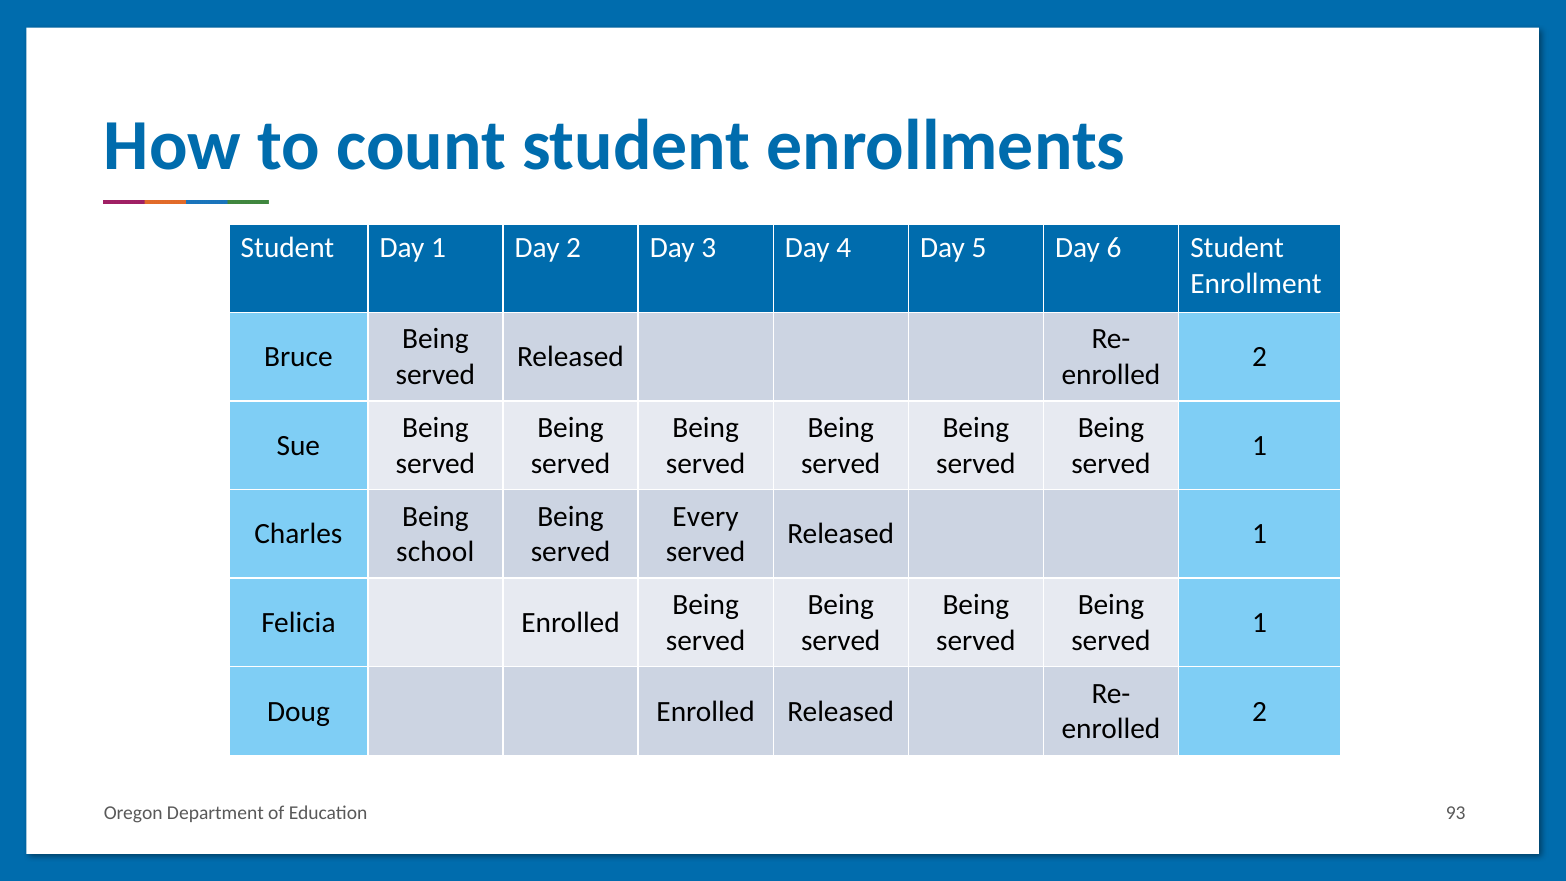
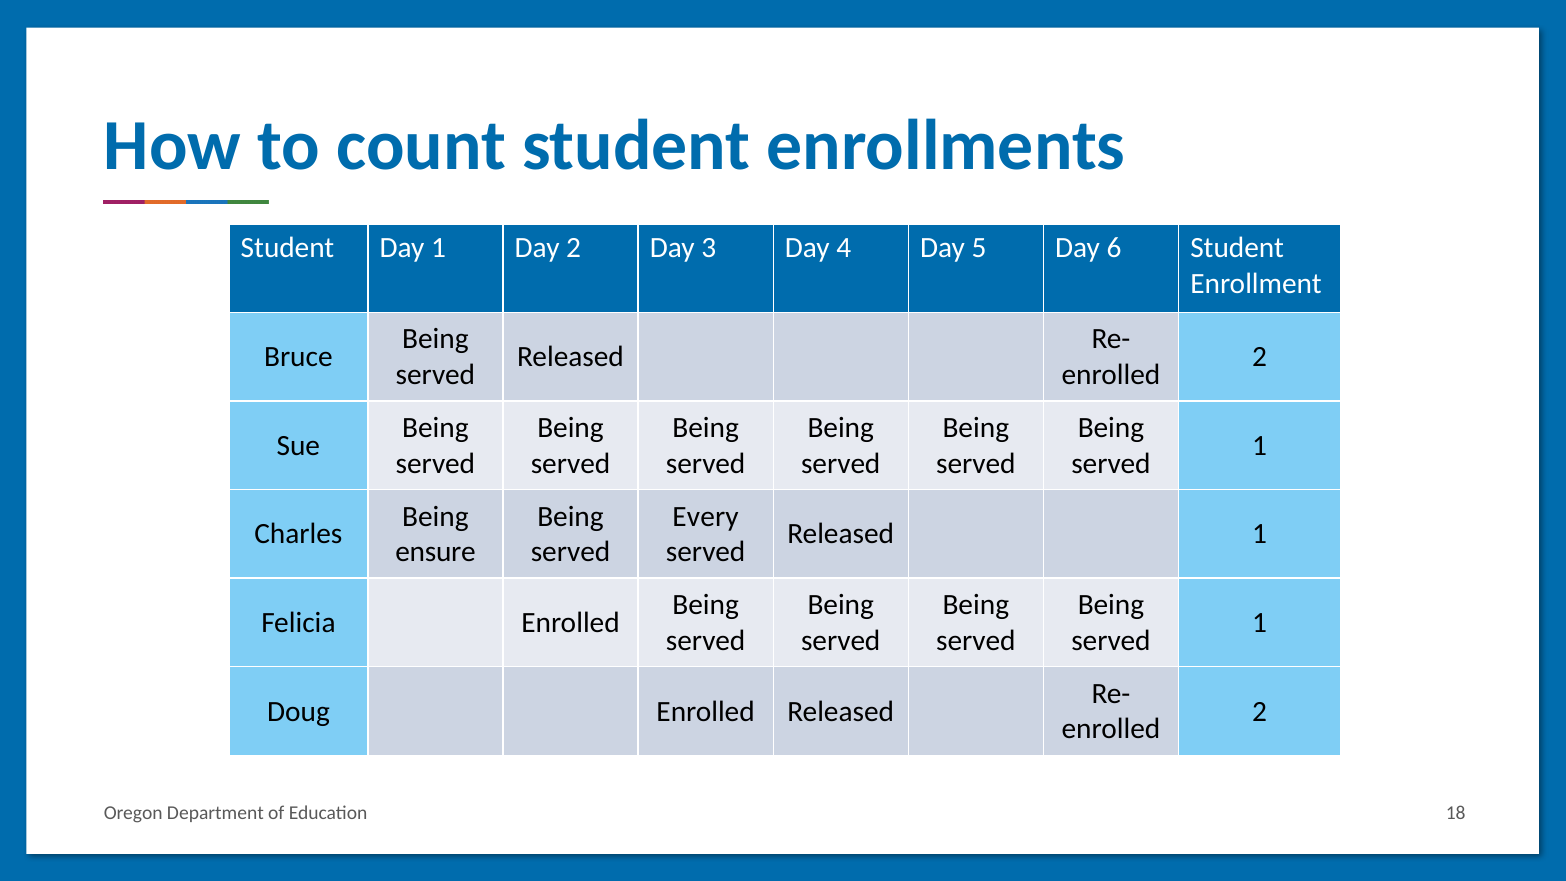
school: school -> ensure
93: 93 -> 18
